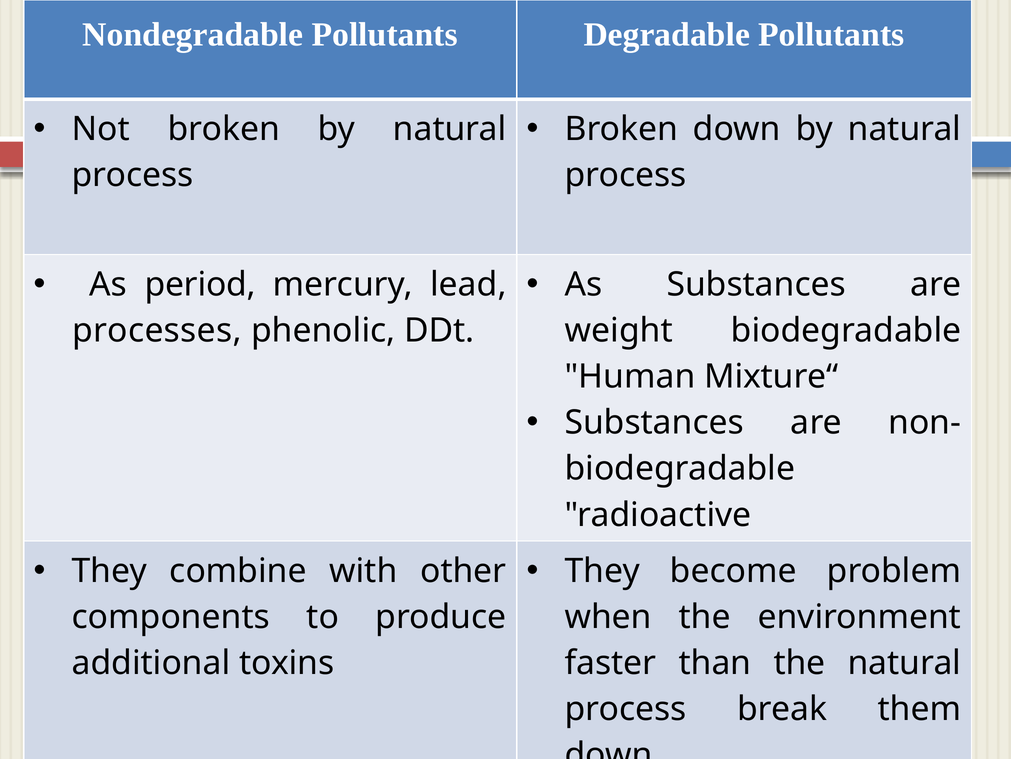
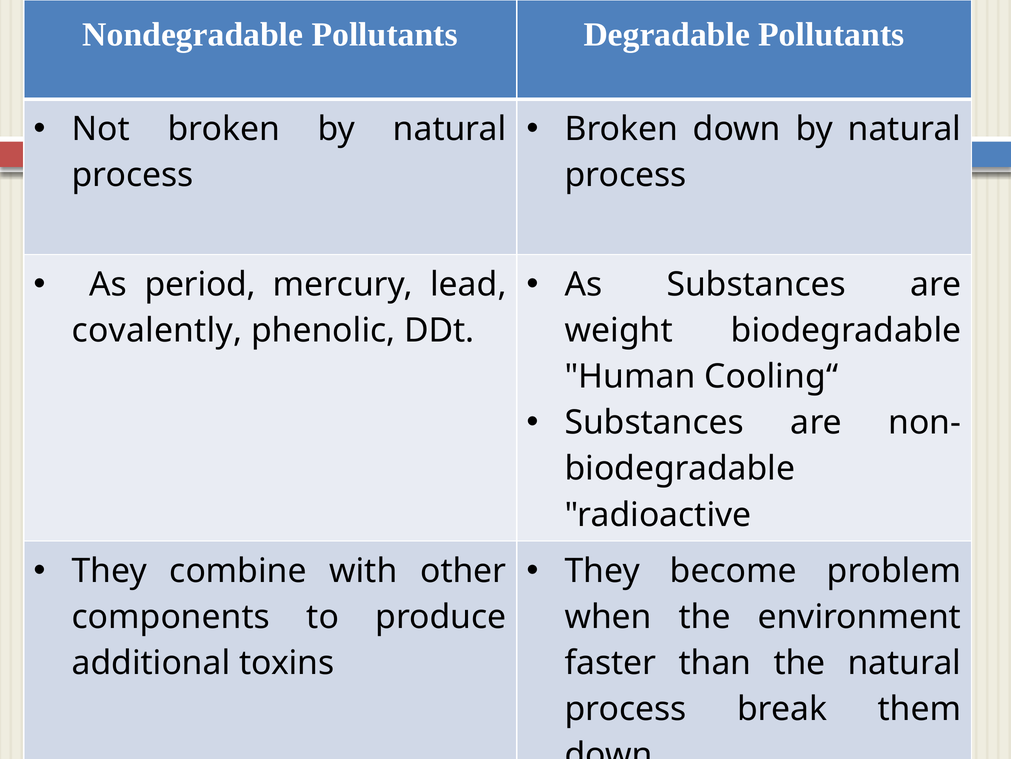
processes: processes -> covalently
Mixture“: Mixture“ -> Cooling“
